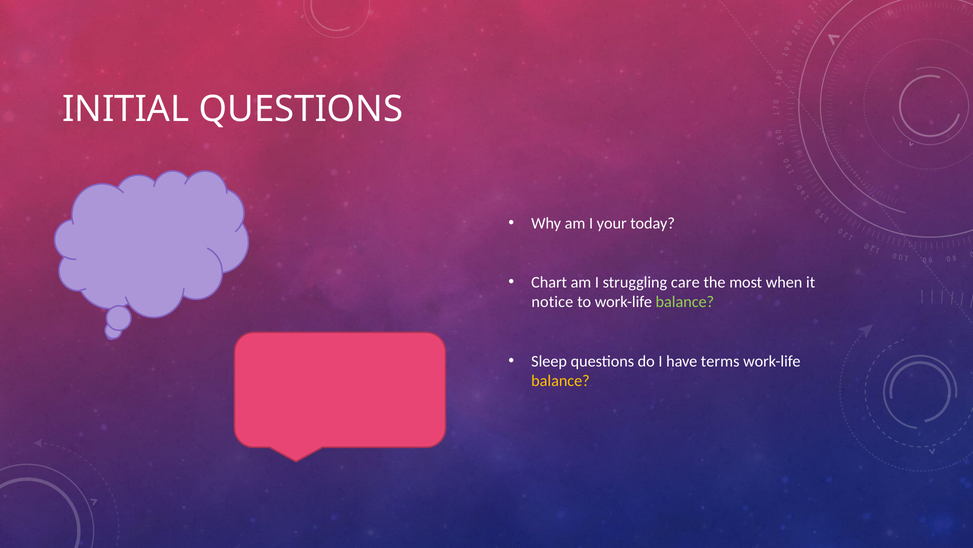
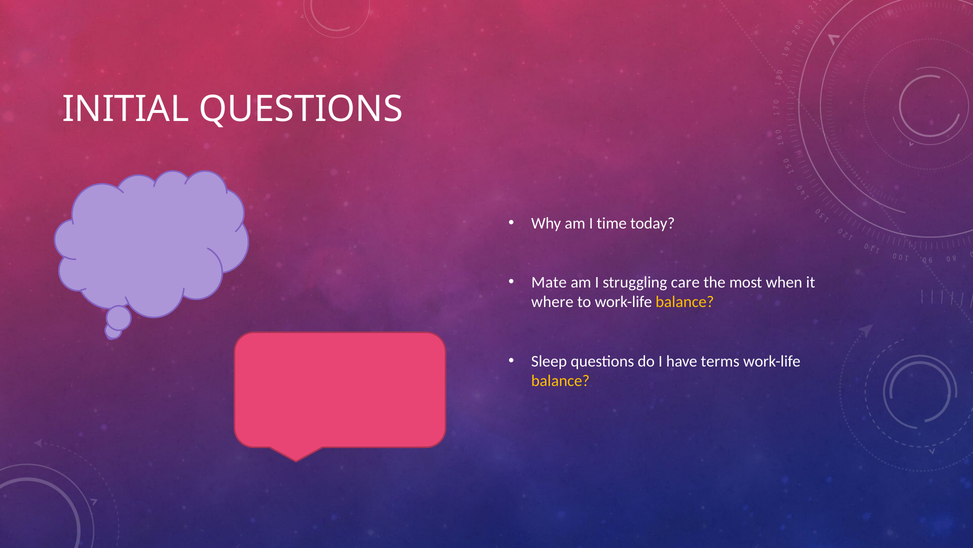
your: your -> time
Chart: Chart -> Mate
notice: notice -> where
balance at (685, 302) colour: light green -> yellow
